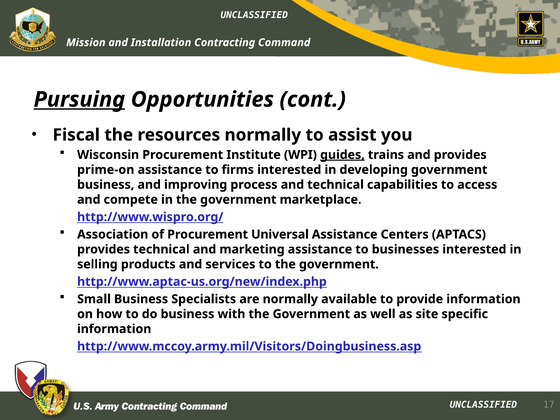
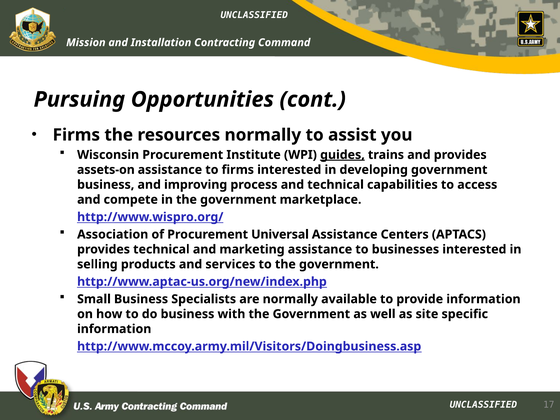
Pursuing underline: present -> none
Fiscal at (76, 135): Fiscal -> Firms
prime-on: prime-on -> assets-on
